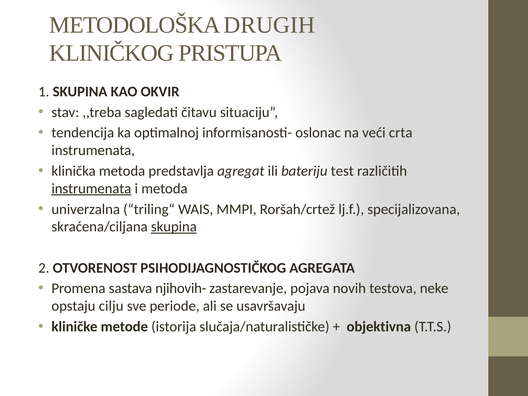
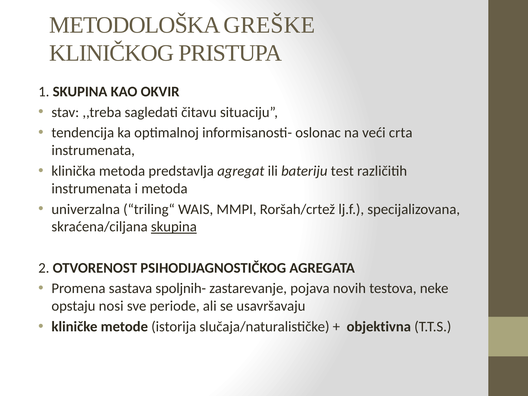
DRUGIH: DRUGIH -> GREŠKE
instrumenata at (91, 189) underline: present -> none
njihovih-: njihovih- -> spoljnih-
cilju: cilju -> nosi
